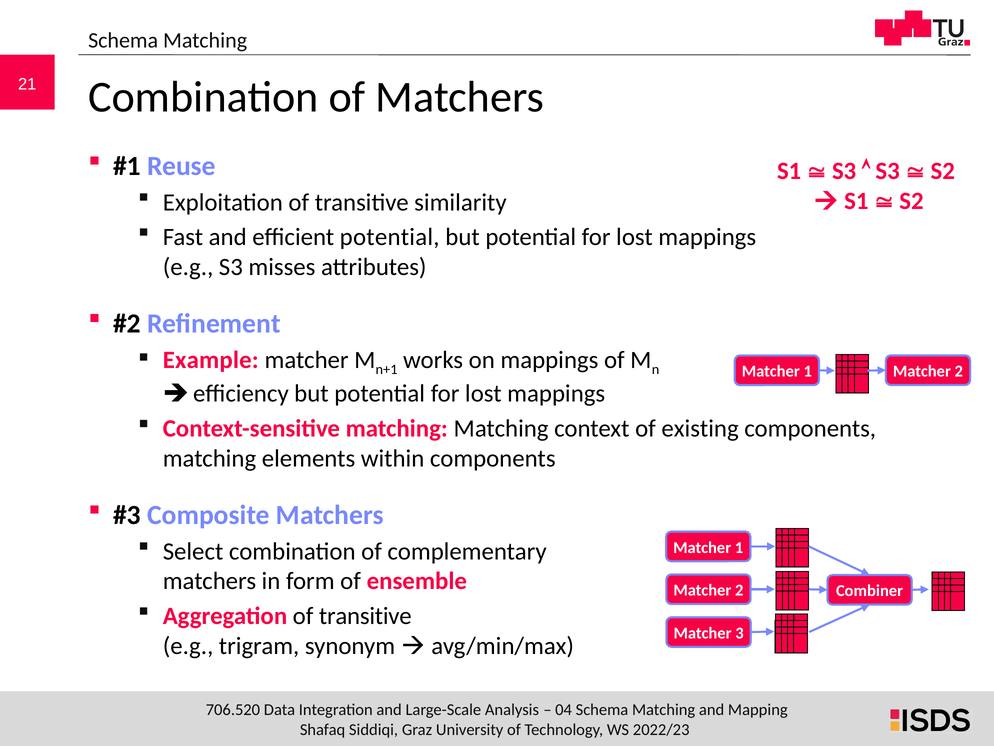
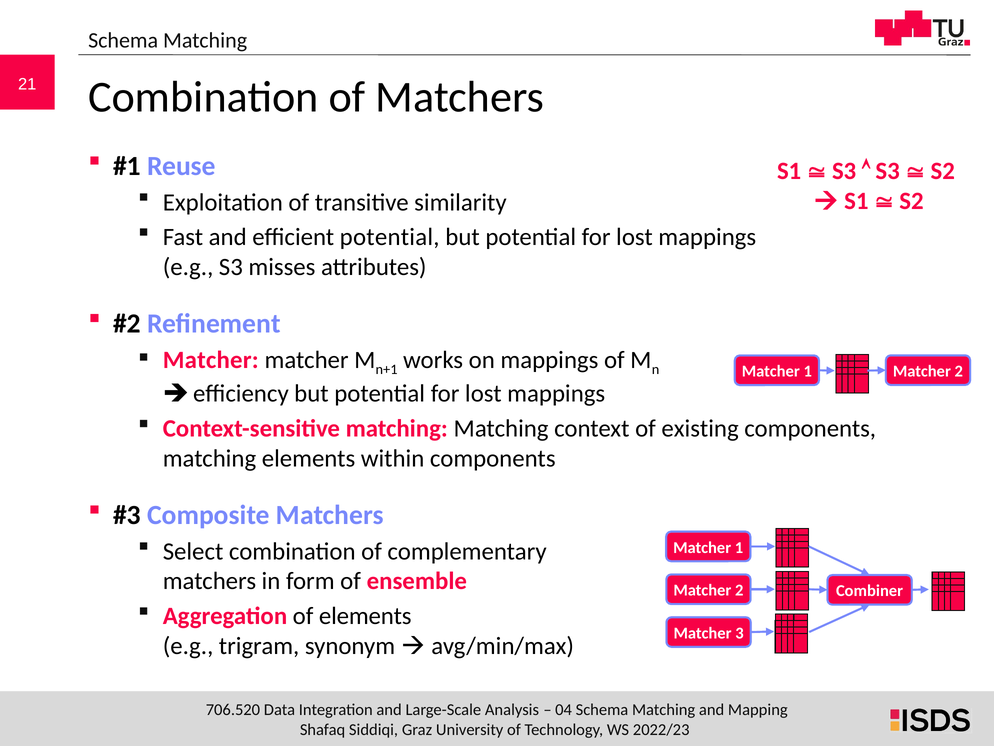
Example at (211, 360): Example -> Matcher
Aggregation of transitive: transitive -> elements
